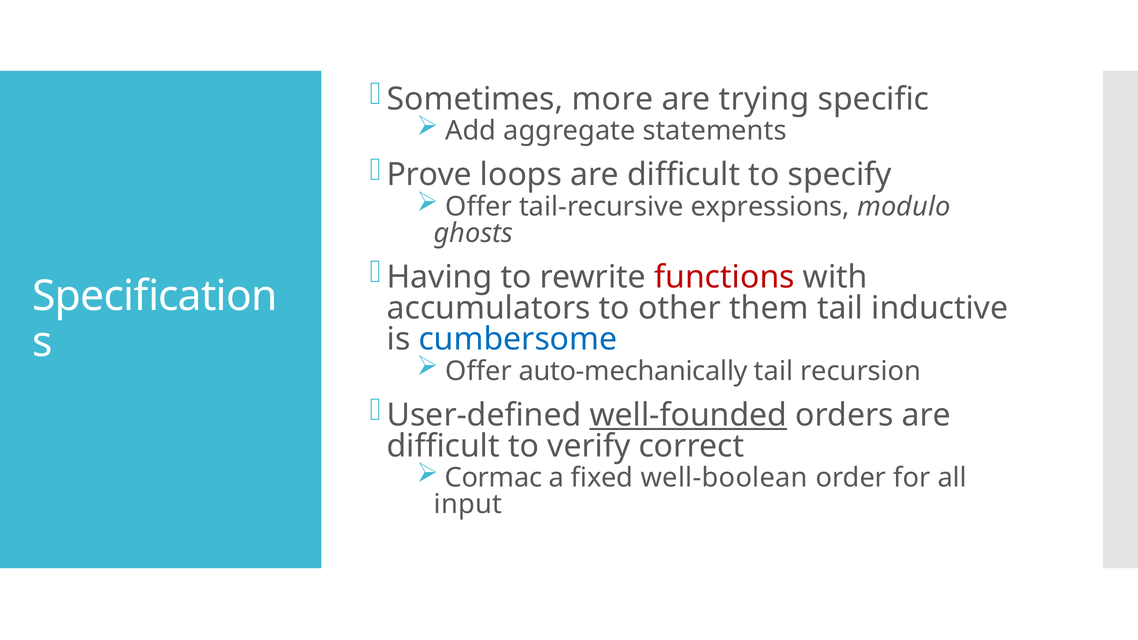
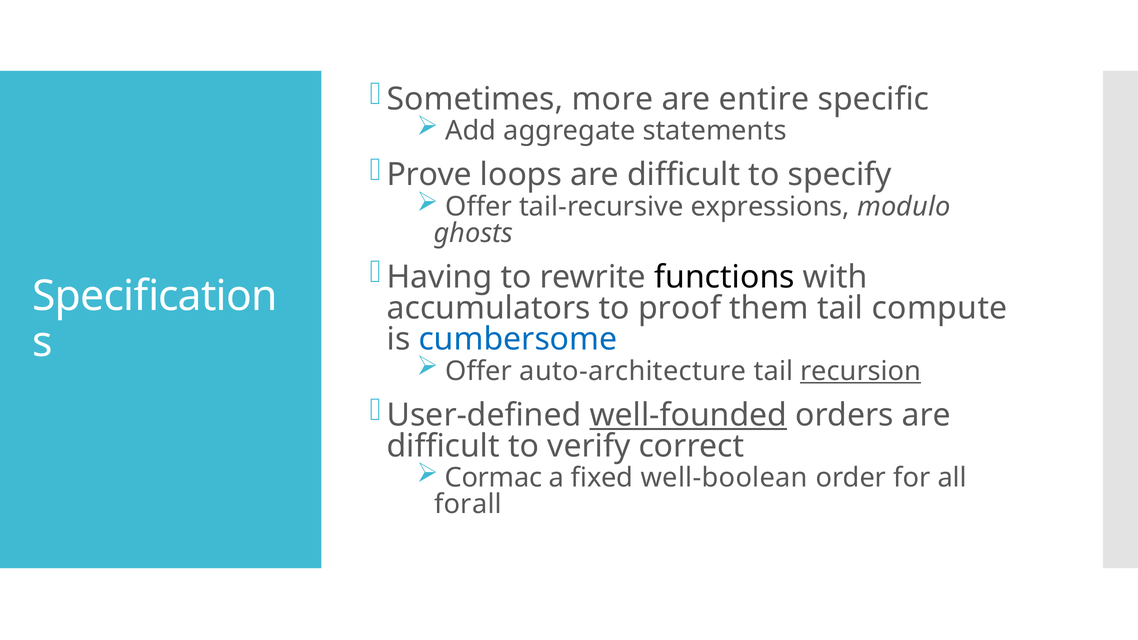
trying: trying -> entire
functions colour: red -> black
other: other -> proof
inductive: inductive -> compute
auto-mechanically: auto-mechanically -> auto-architecture
recursion underline: none -> present
input: input -> forall
